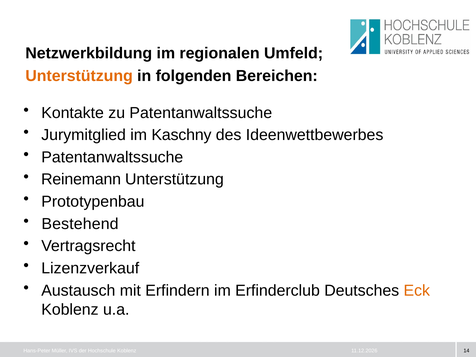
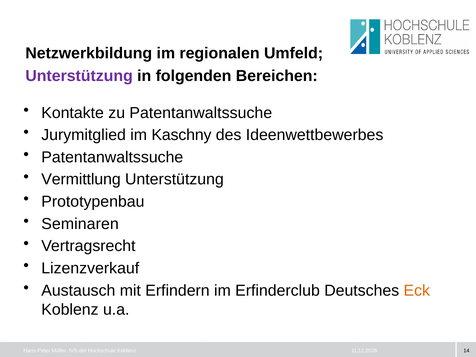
Unterstützung at (79, 76) colour: orange -> purple
Reinemann: Reinemann -> Vermittlung
Bestehend: Bestehend -> Seminaren
